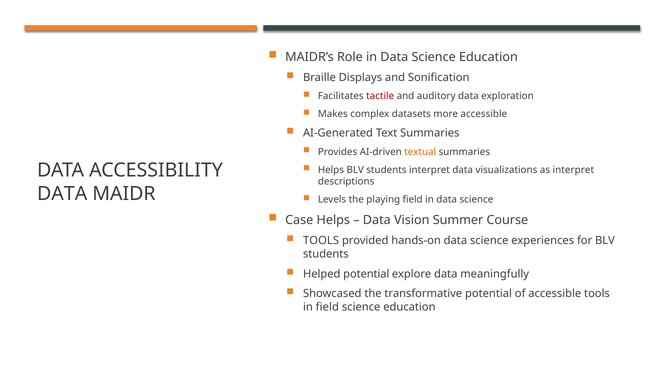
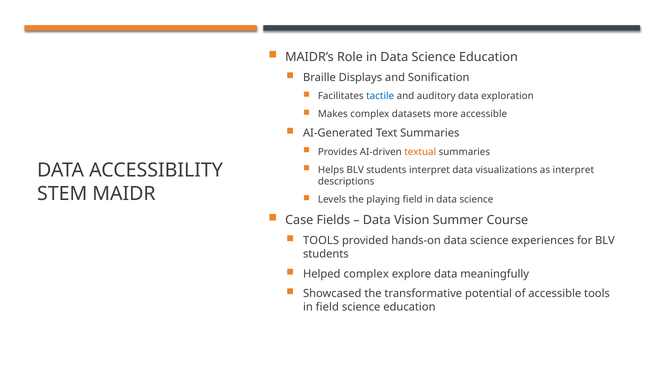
tactile colour: red -> blue
DATA at (62, 194): DATA -> STEM
Case Helps: Helps -> Fields
Helped potential: potential -> complex
